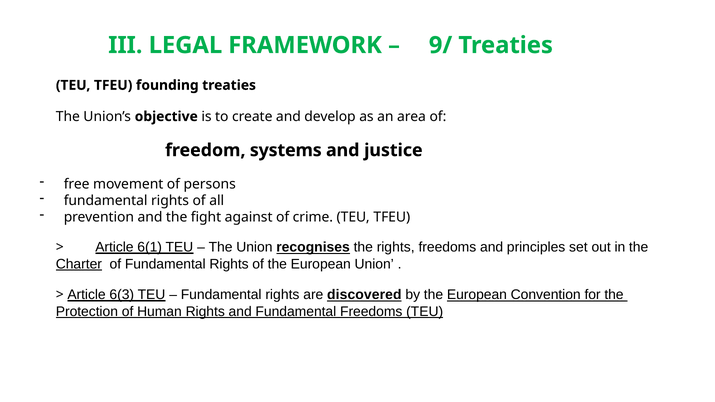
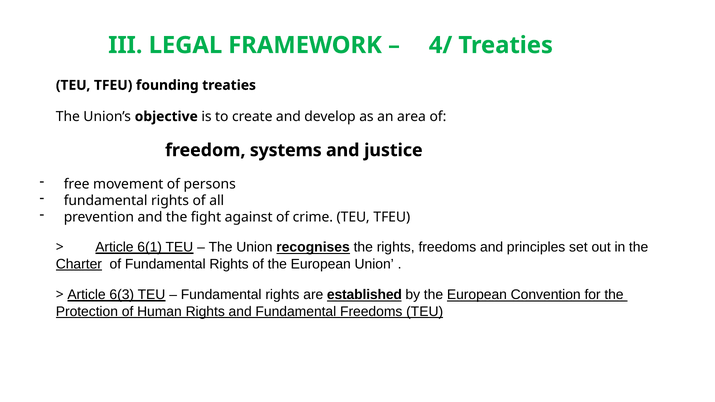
9/: 9/ -> 4/
discovered: discovered -> established
